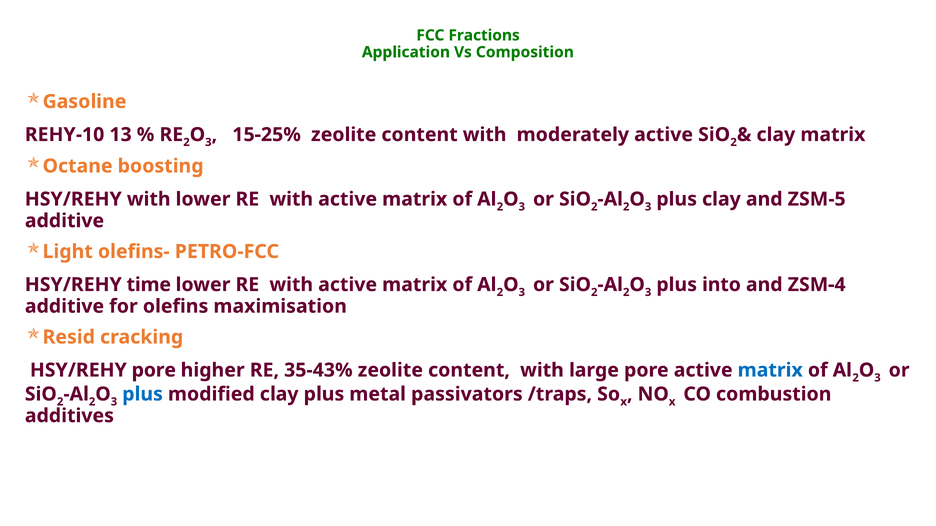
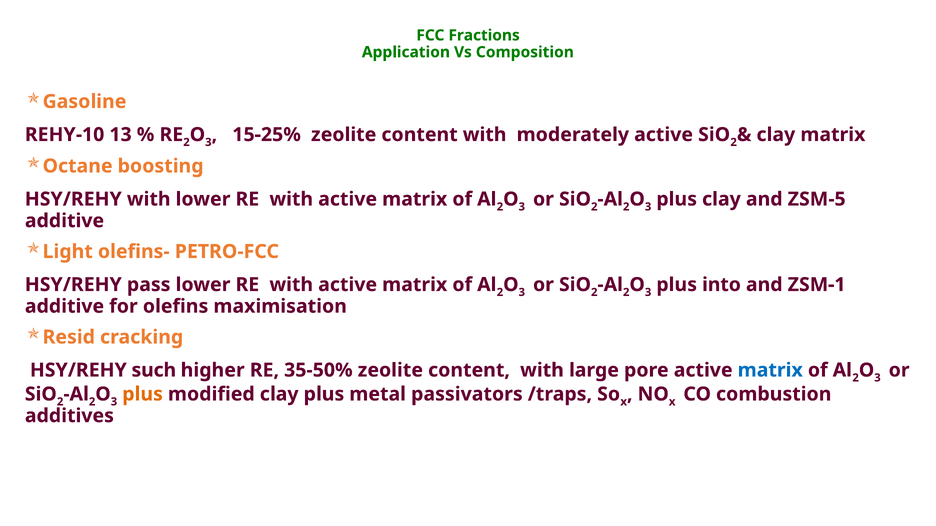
time: time -> pass
ZSM-4: ZSM-4 -> ZSM-1
HSY/REHY pore: pore -> such
35-43%: 35-43% -> 35-50%
plus at (143, 394) colour: blue -> orange
